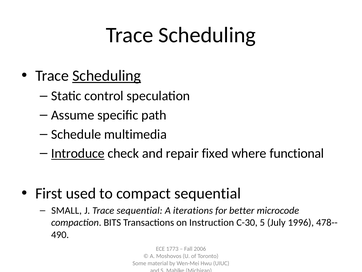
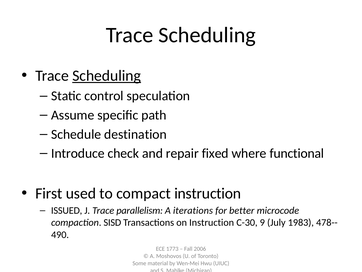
multimedia: multimedia -> destination
Introduce underline: present -> none
compact sequential: sequential -> instruction
SMALL: SMALL -> ISSUED
Trace sequential: sequential -> parallelism
BITS: BITS -> SISD
5: 5 -> 9
1996: 1996 -> 1983
